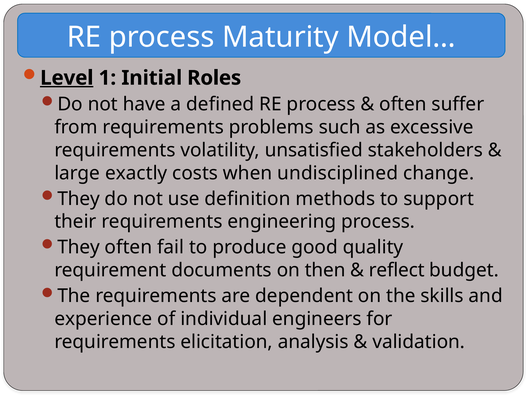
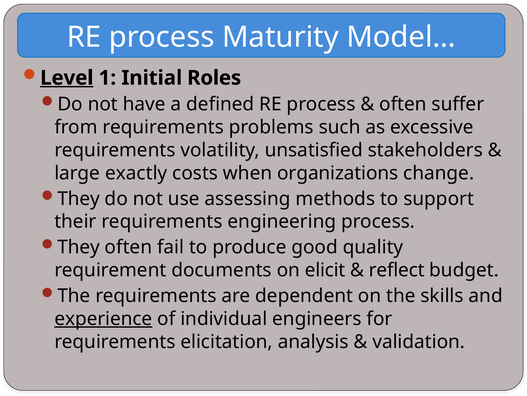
undisciplined: undisciplined -> organizations
definition: definition -> assessing
then: then -> elicit
experience underline: none -> present
